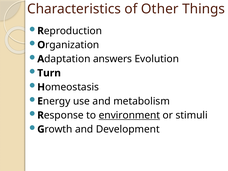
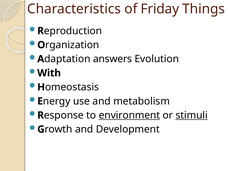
Other: Other -> Friday
Turn: Turn -> With
stimuli underline: none -> present
